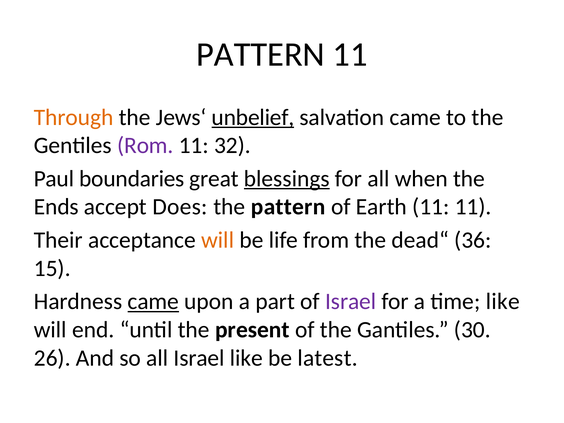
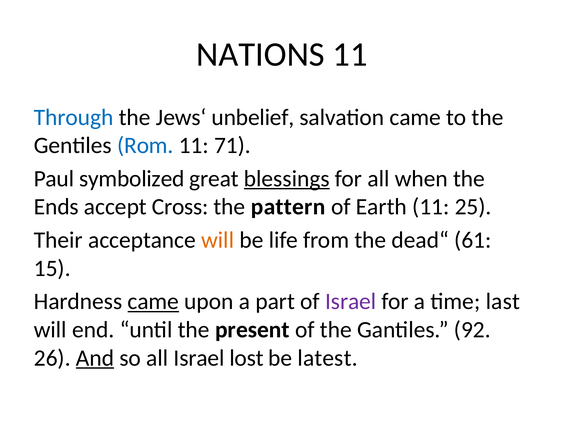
PATTERN at (261, 55): PATTERN -> NATIONS
Through colour: orange -> blue
unbelief underline: present -> none
Rom colour: purple -> blue
32: 32 -> 71
boundaries: boundaries -> symbolized
Does: Does -> Cross
11 11: 11 -> 25
36: 36 -> 61
time like: like -> last
30: 30 -> 92
And underline: none -> present
Israel like: like -> lost
